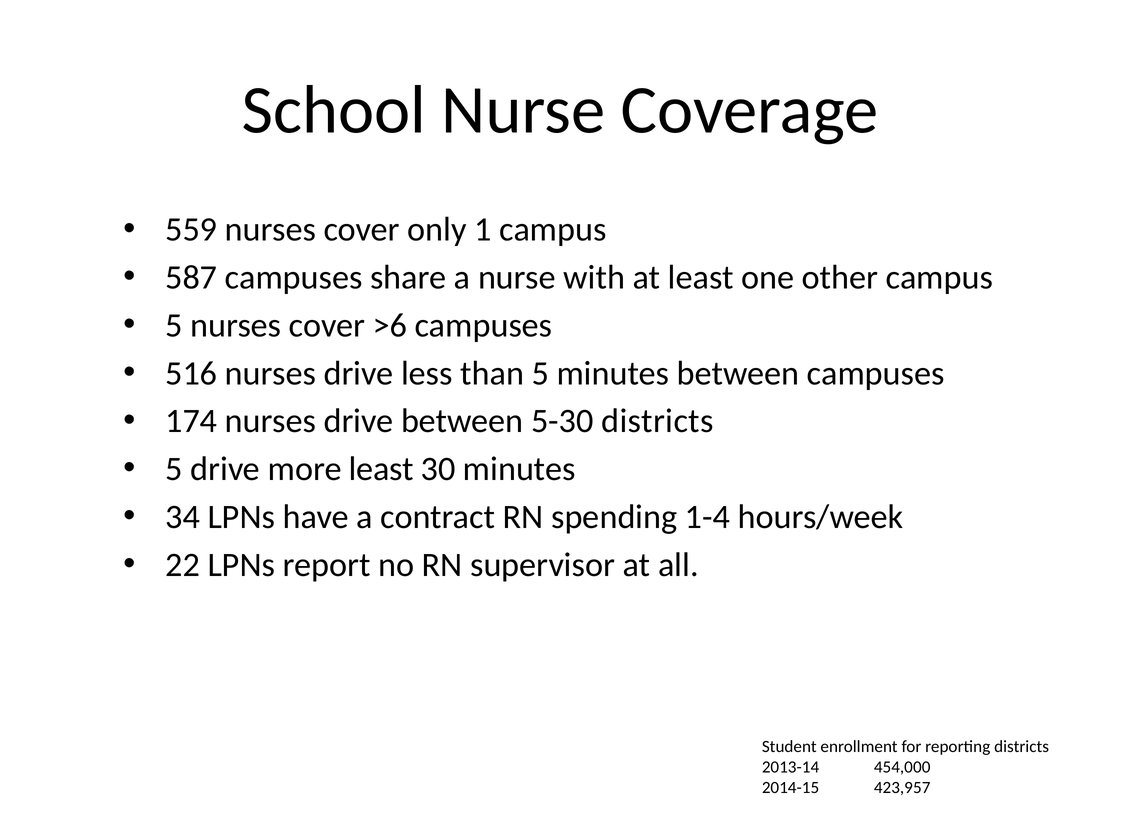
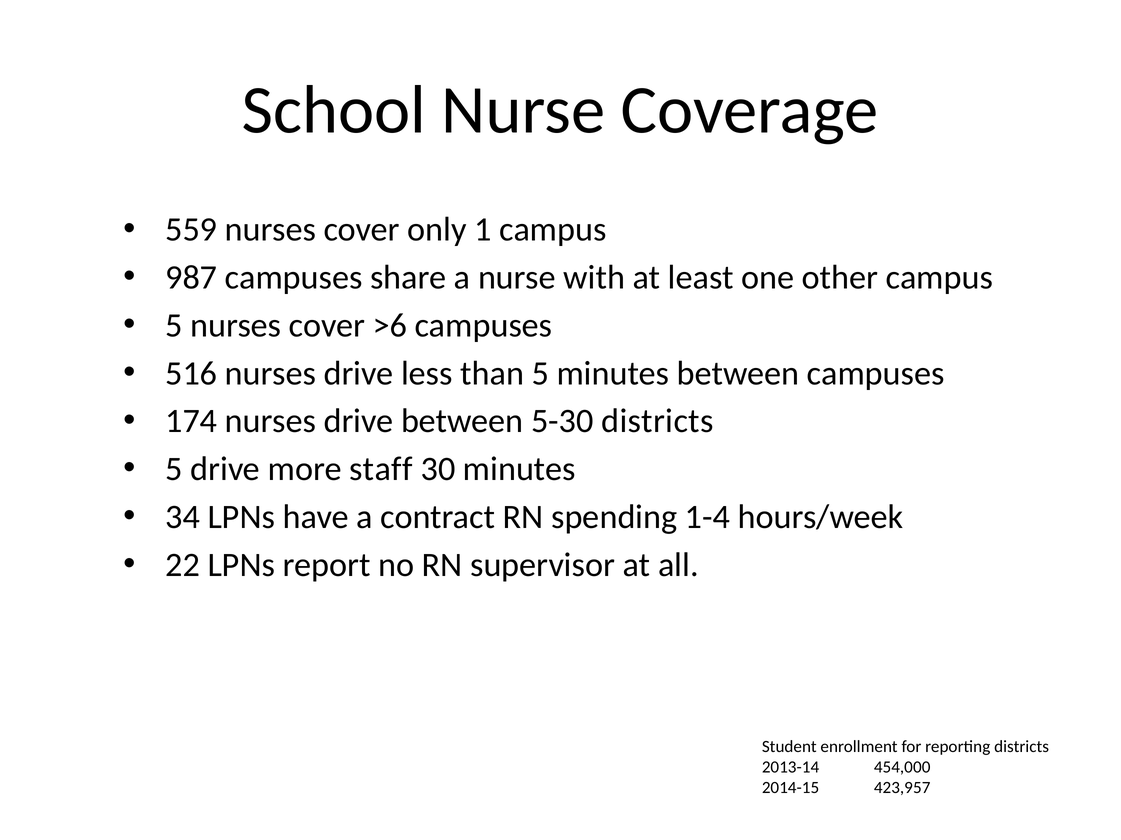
587: 587 -> 987
more least: least -> staff
